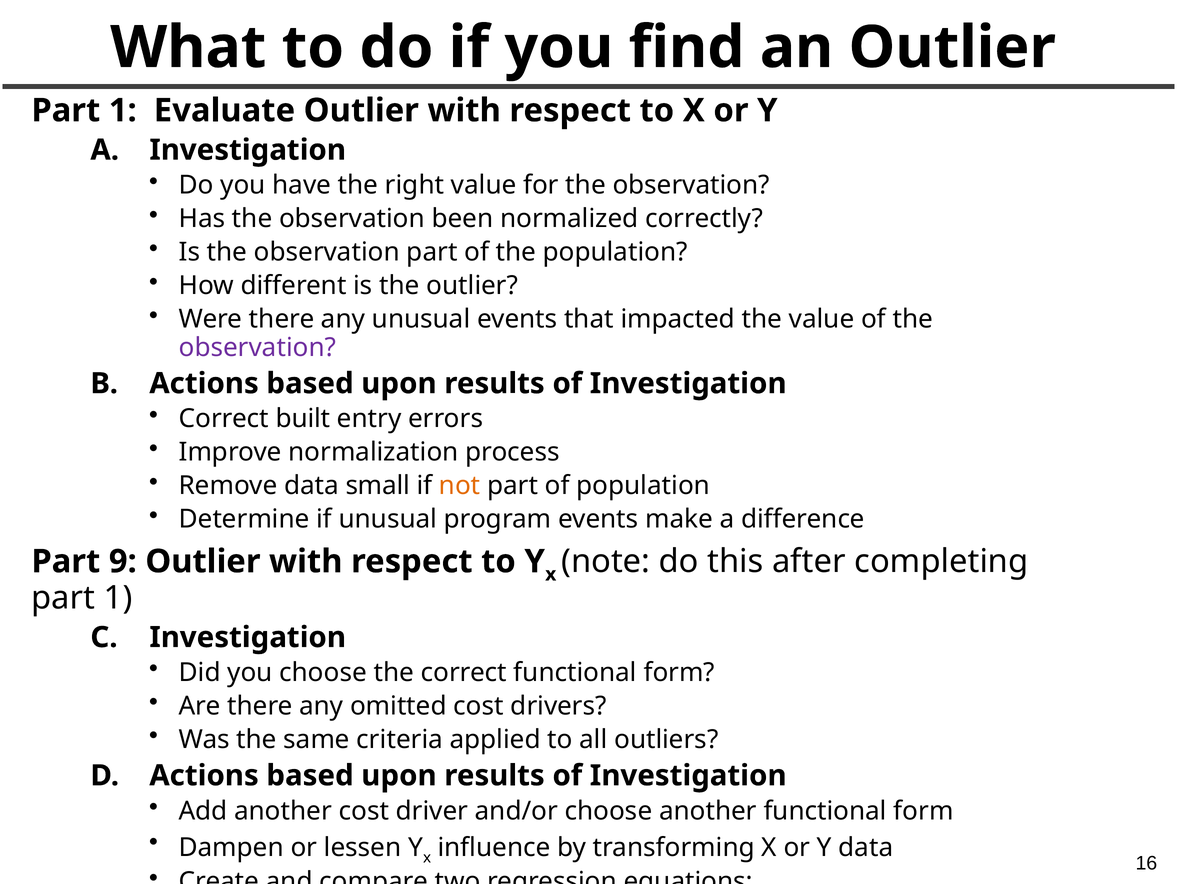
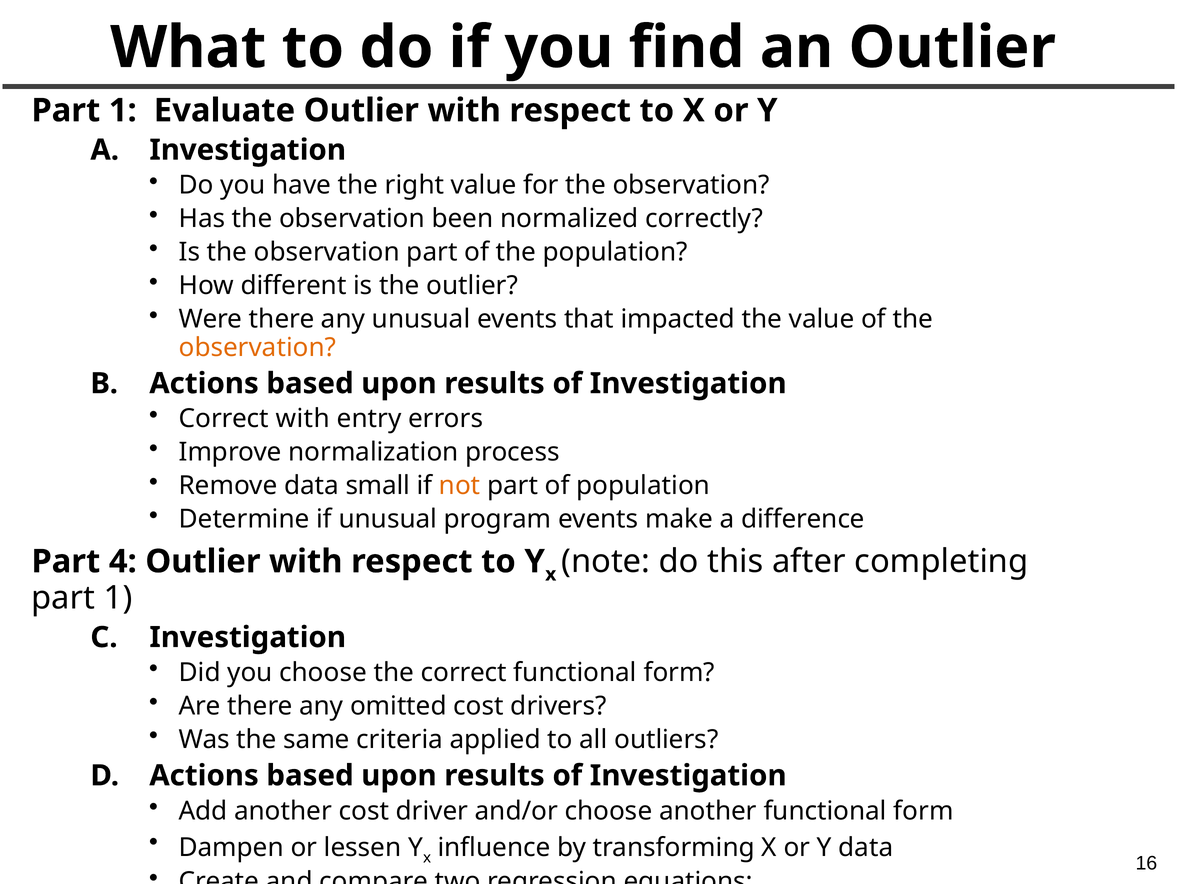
observation at (257, 348) colour: purple -> orange
Correct built: built -> with
9: 9 -> 4
